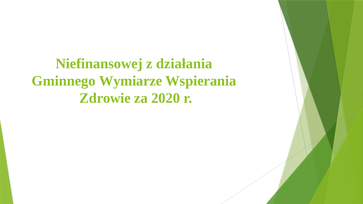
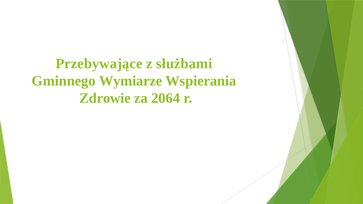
Niefinansowej: Niefinansowej -> Przebywające
działania: działania -> służbami
2020: 2020 -> 2064
